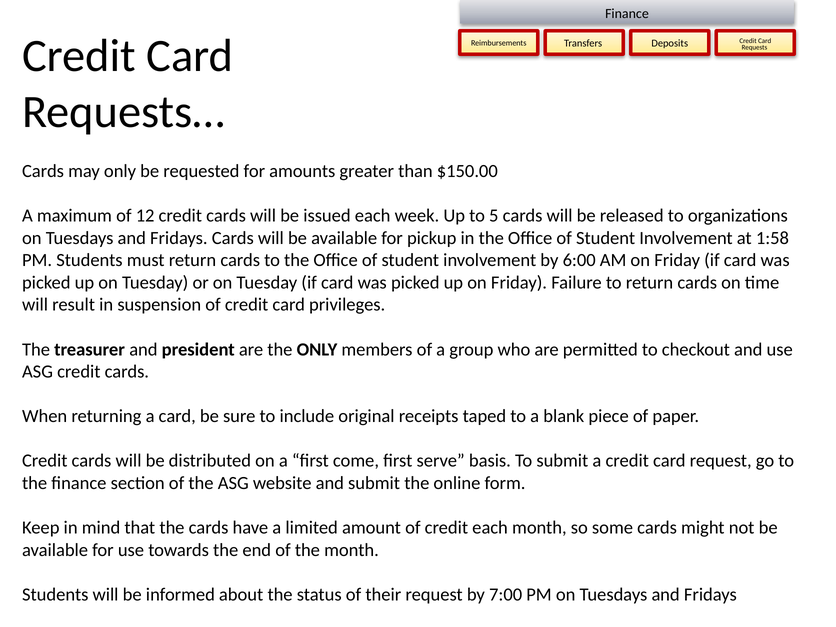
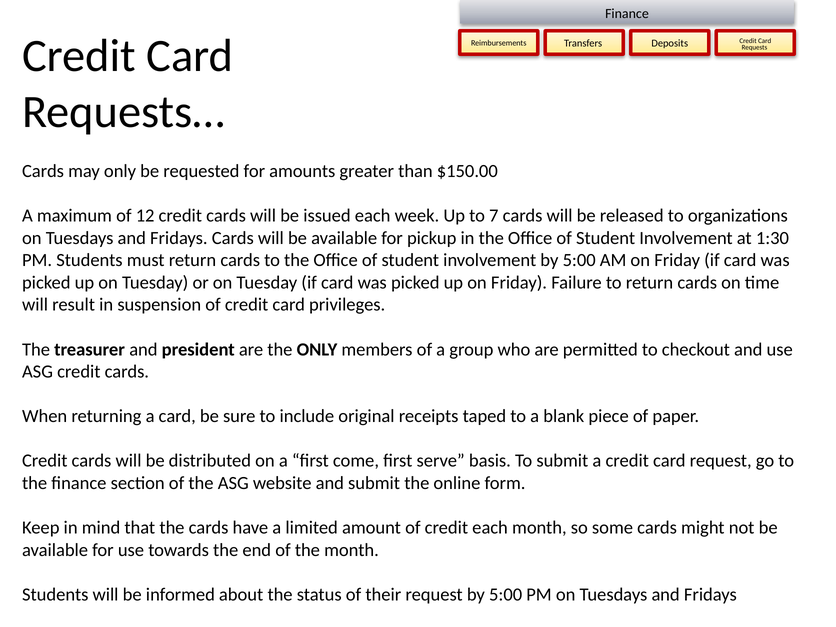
5: 5 -> 7
1:58: 1:58 -> 1:30
involvement by 6:00: 6:00 -> 5:00
request by 7:00: 7:00 -> 5:00
